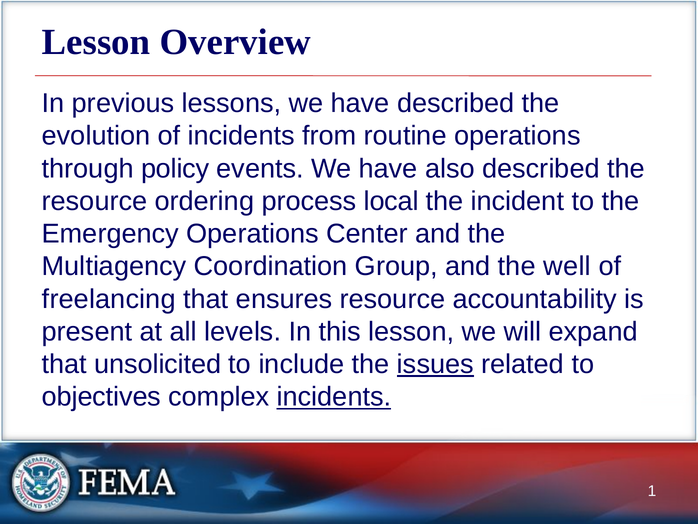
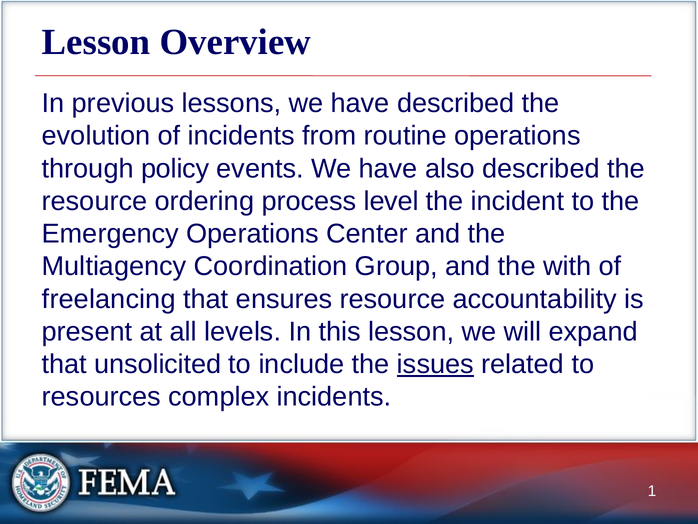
local: local -> level
well: well -> with
objectives: objectives -> resources
incidents at (334, 397) underline: present -> none
